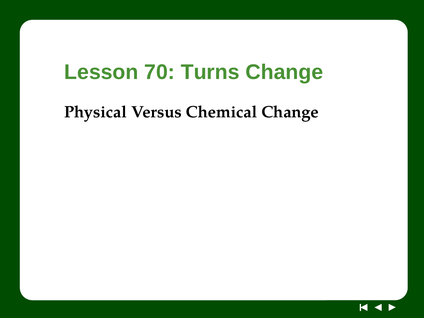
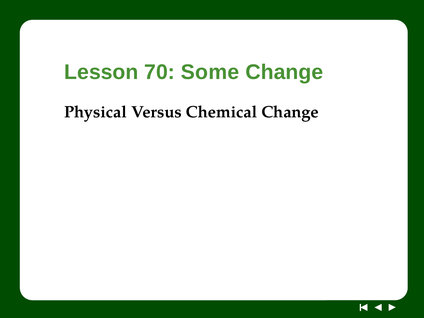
Turns: Turns -> Some
